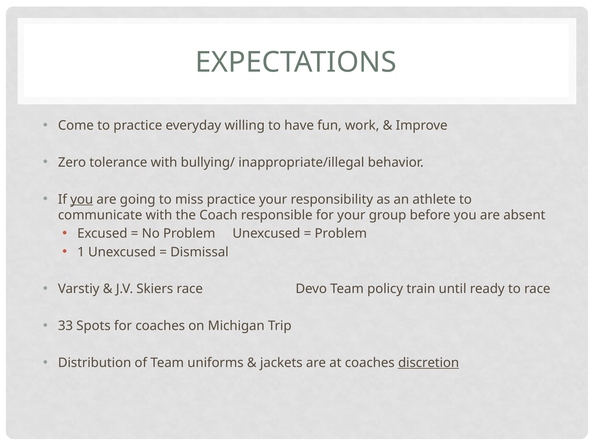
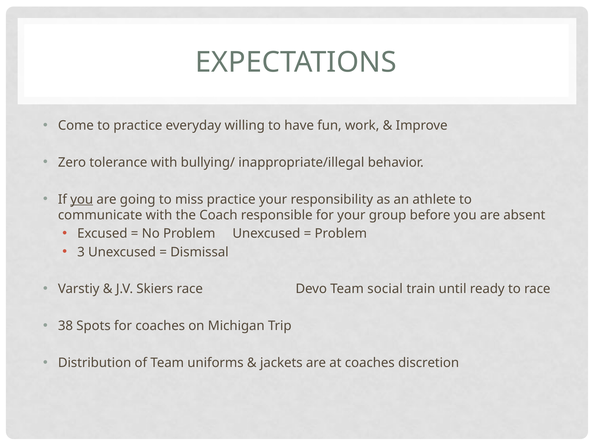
1: 1 -> 3
policy: policy -> social
33: 33 -> 38
discretion underline: present -> none
